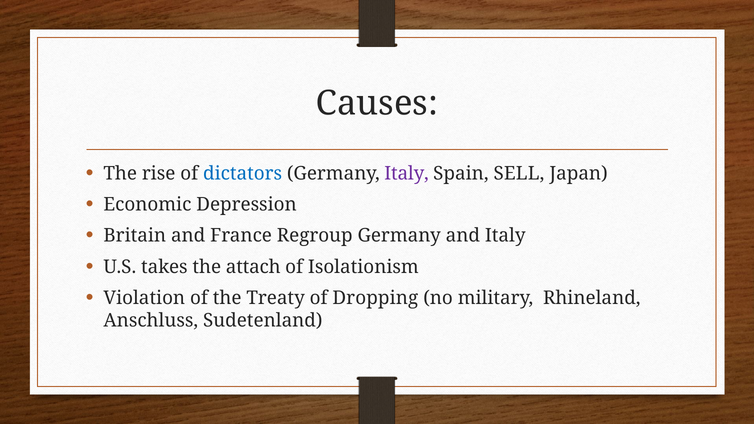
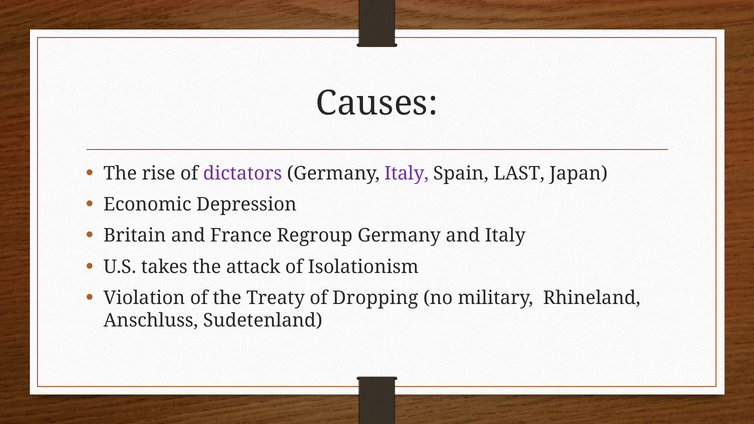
dictators colour: blue -> purple
SELL: SELL -> LAST
attach: attach -> attack
